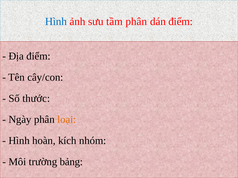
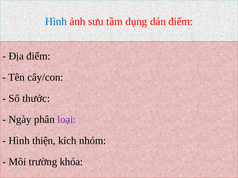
tầm phân: phân -> dụng
loại colour: orange -> purple
hoàn: hoàn -> thiện
bảng: bảng -> khóa
